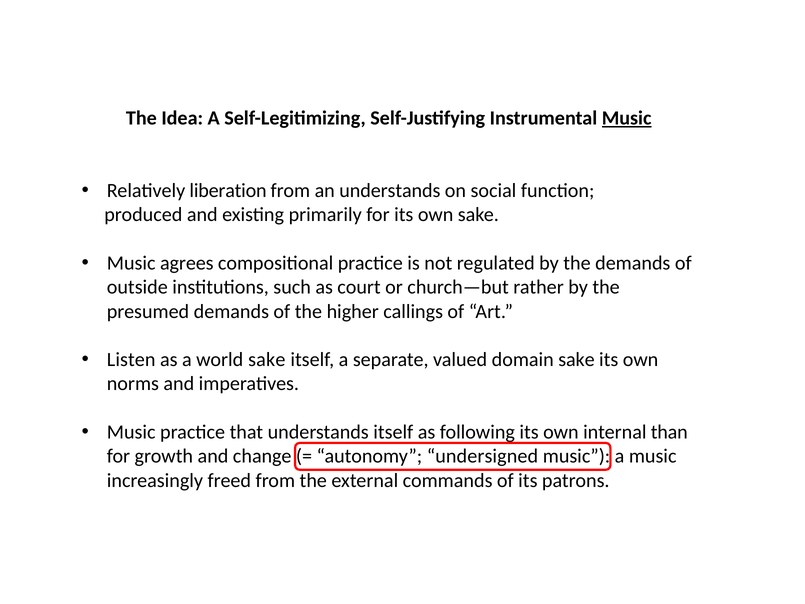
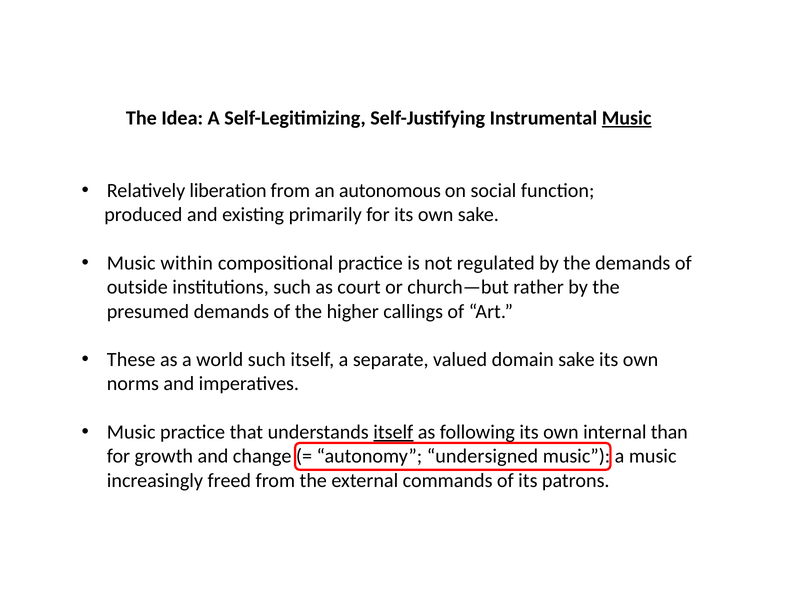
an understands: understands -> autonomous
agrees: agrees -> within
Listen: Listen -> These
world sake: sake -> such
itself at (393, 432) underline: none -> present
